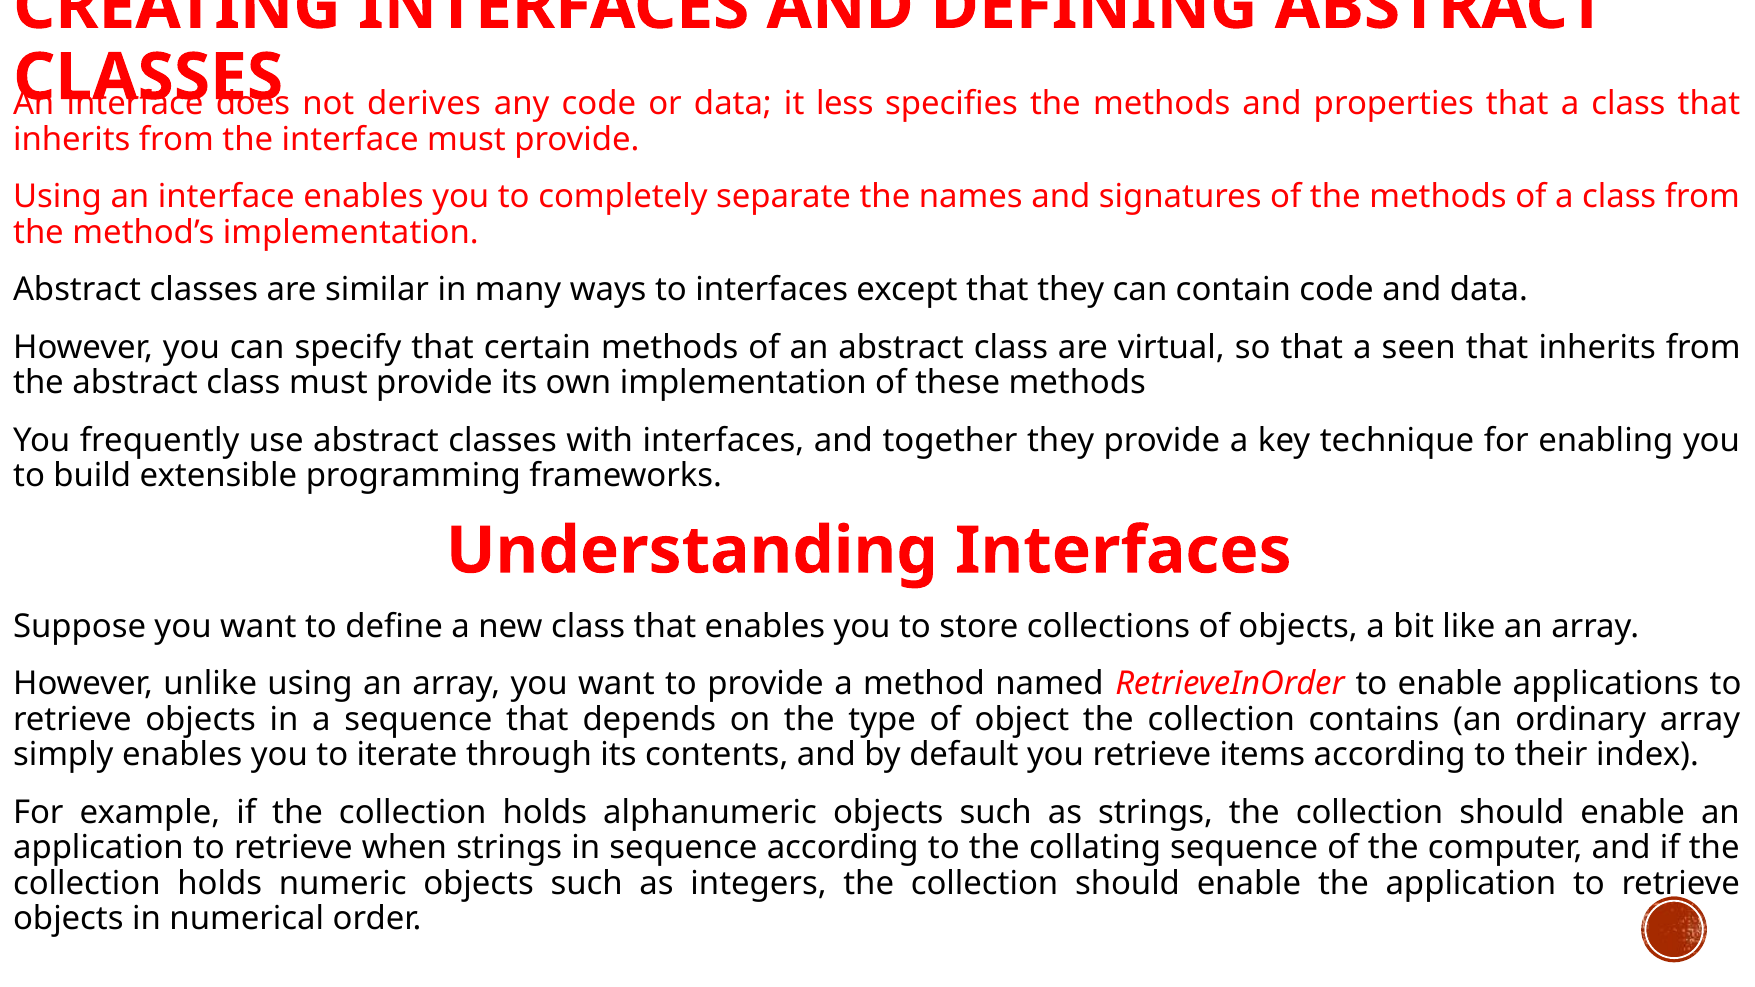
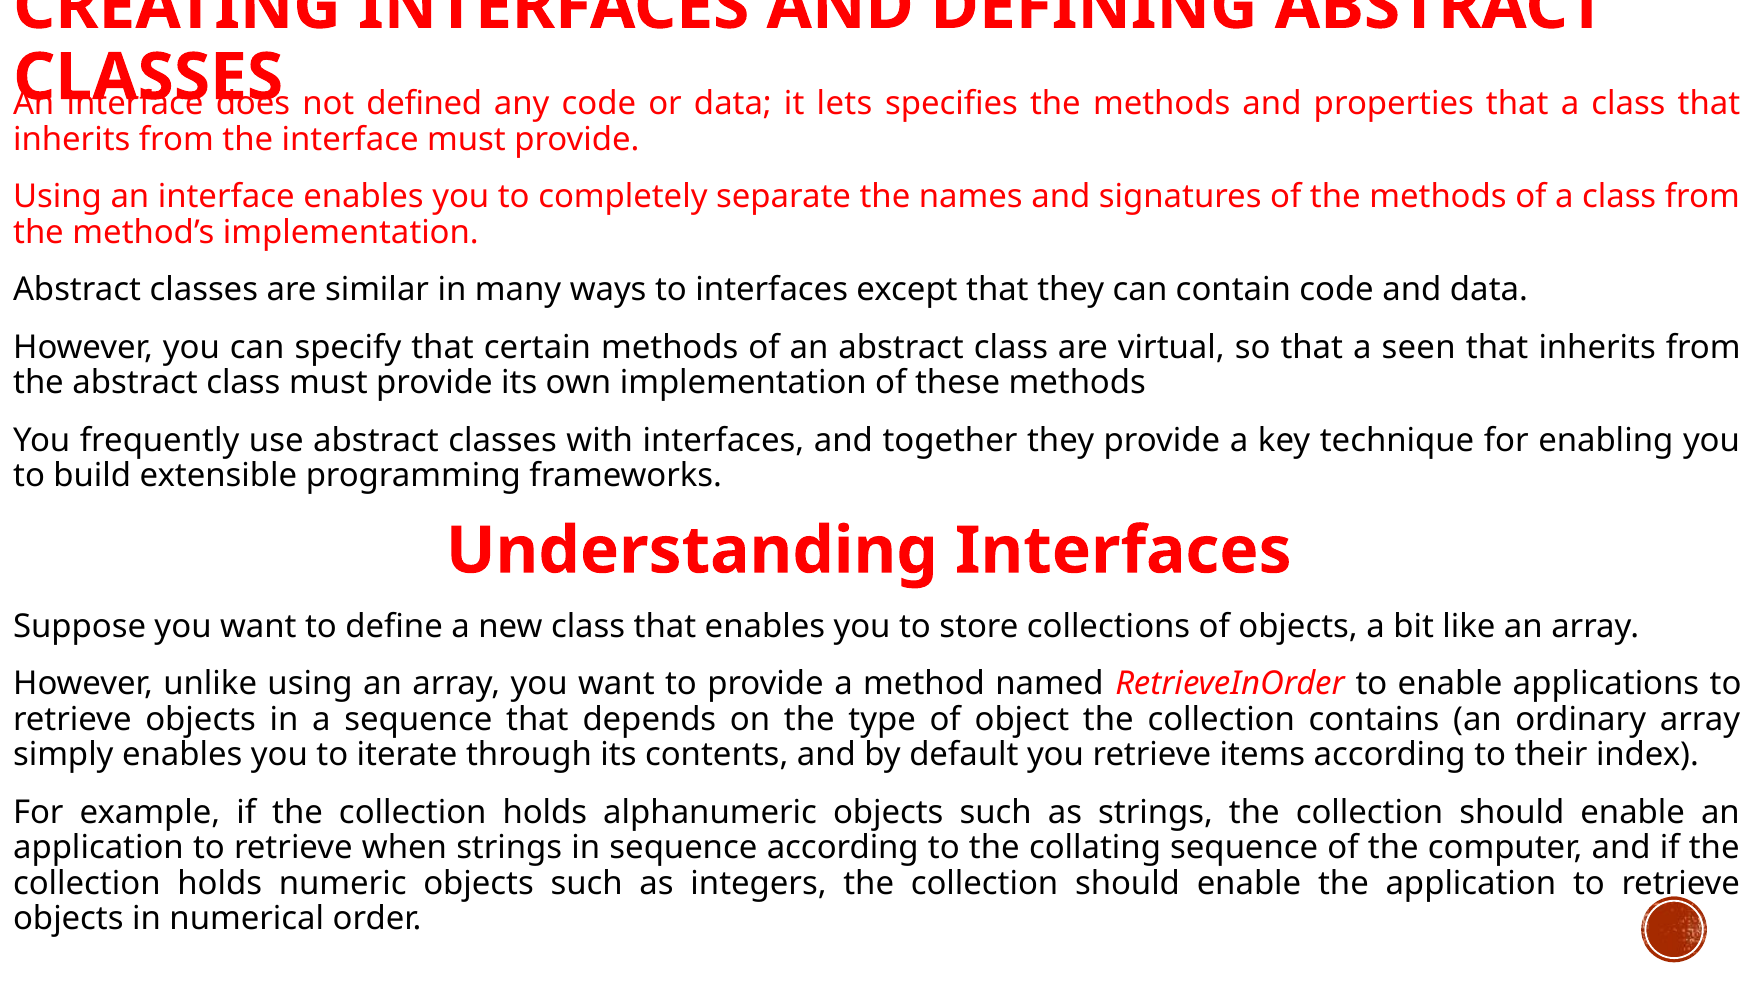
derives: derives -> defined
less: less -> lets
